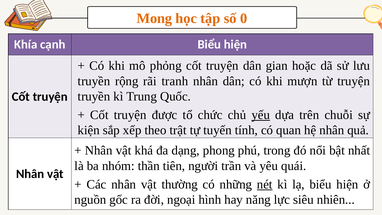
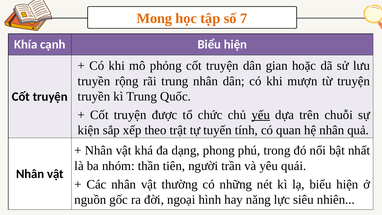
0: 0 -> 7
rãi tranh: tranh -> trung
nét underline: present -> none
